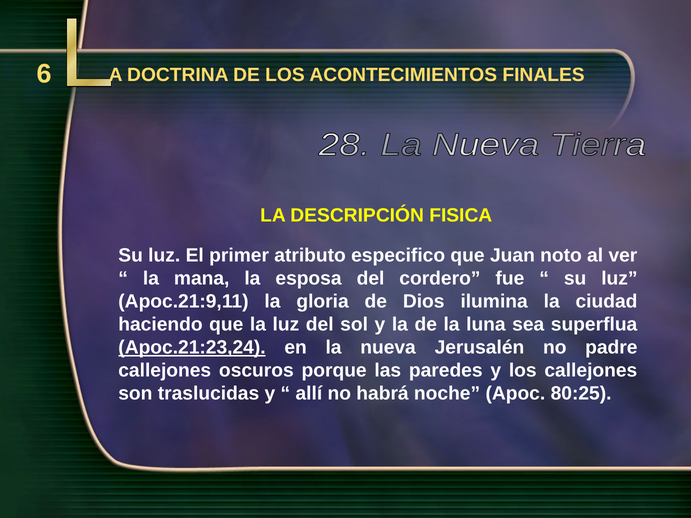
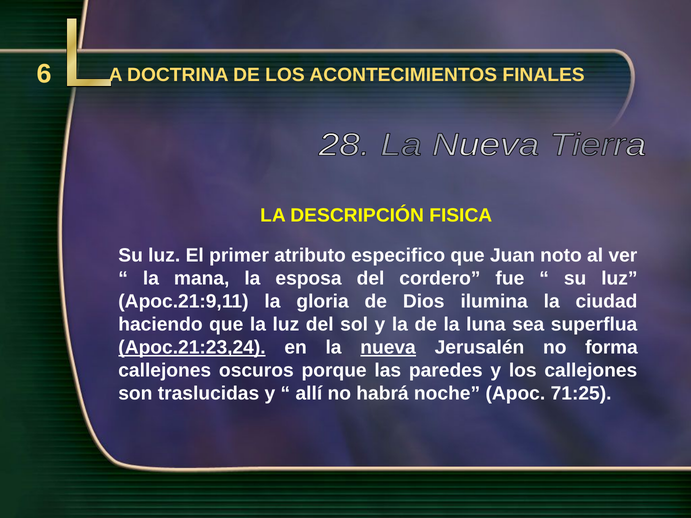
nueva underline: none -> present
padre: padre -> forma
80:25: 80:25 -> 71:25
